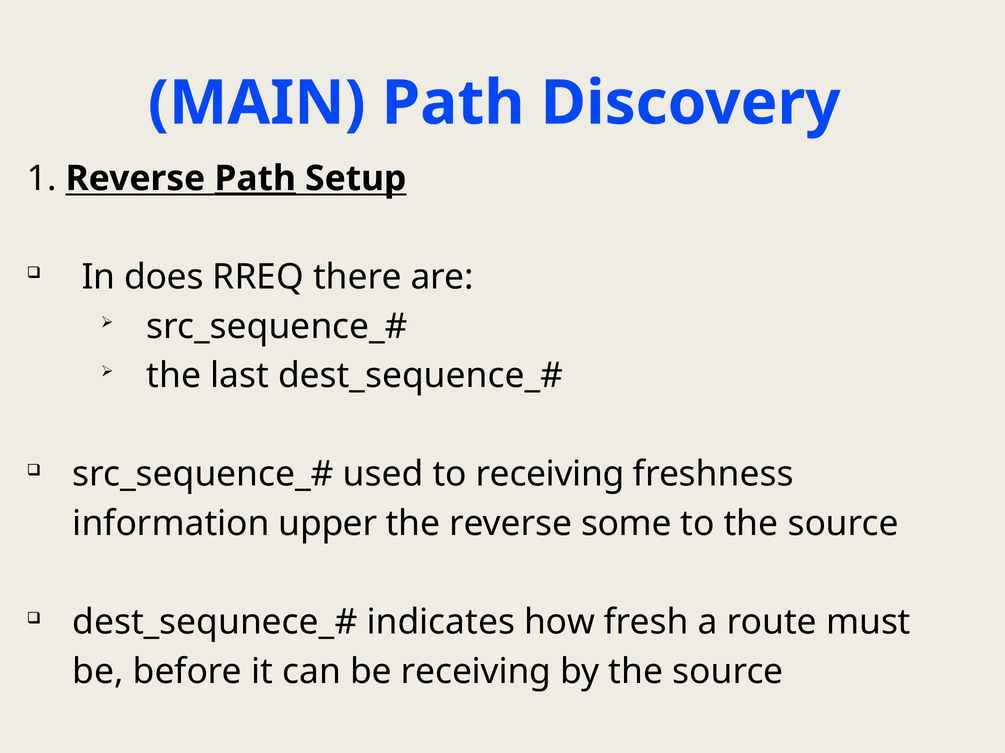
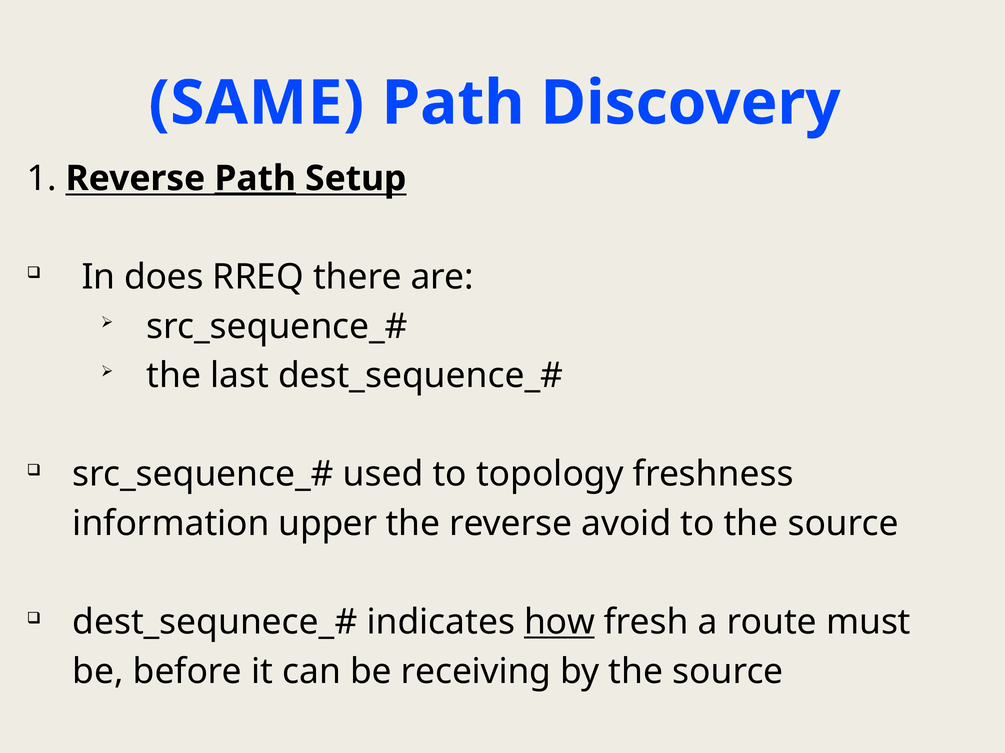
MAIN: MAIN -> SAME
to receiving: receiving -> topology
some: some -> avoid
how underline: none -> present
